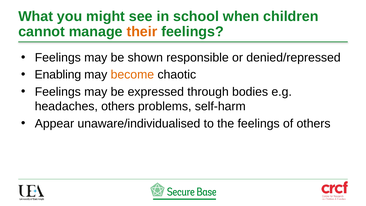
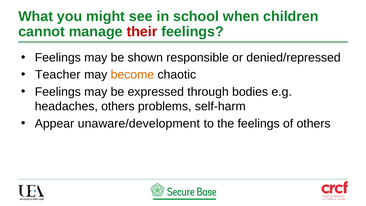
their colour: orange -> red
Enabling: Enabling -> Teacher
unaware/individualised: unaware/individualised -> unaware/development
